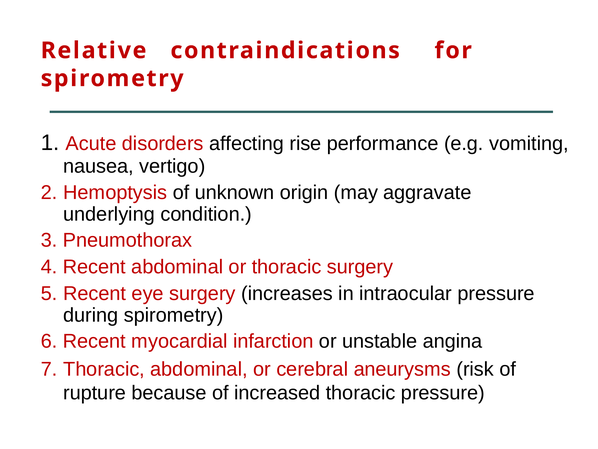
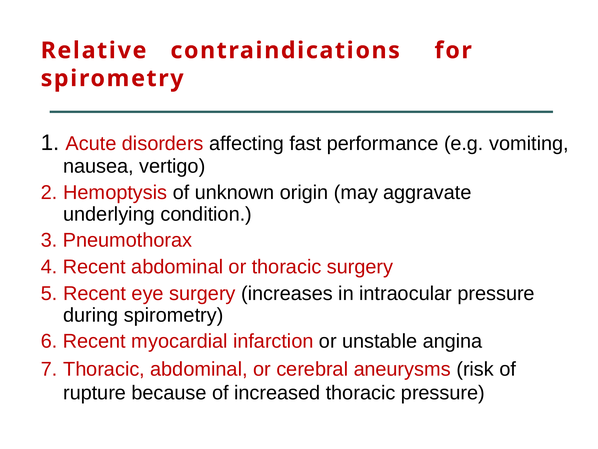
rise: rise -> fast
